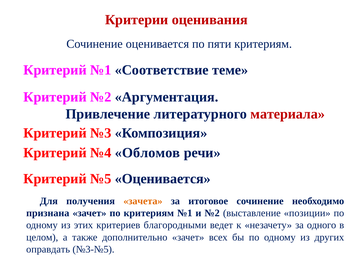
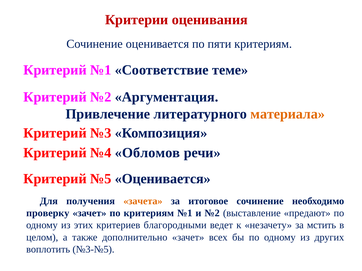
материала colour: red -> orange
признана: признана -> проверку
позиции: позиции -> предают
одного: одного -> мстить
оправдать: оправдать -> воплотить
